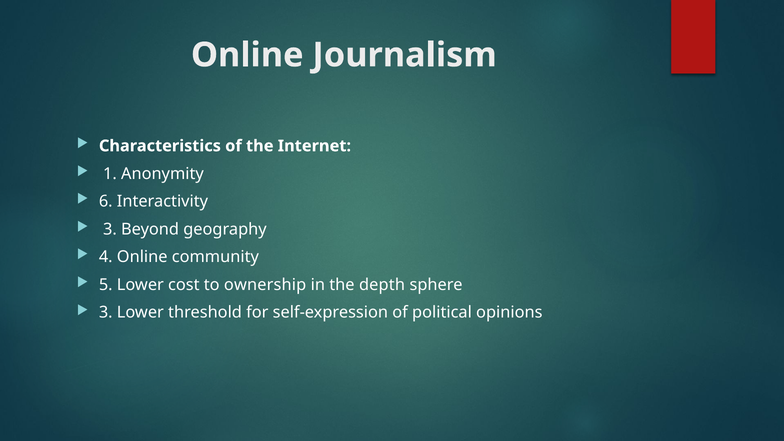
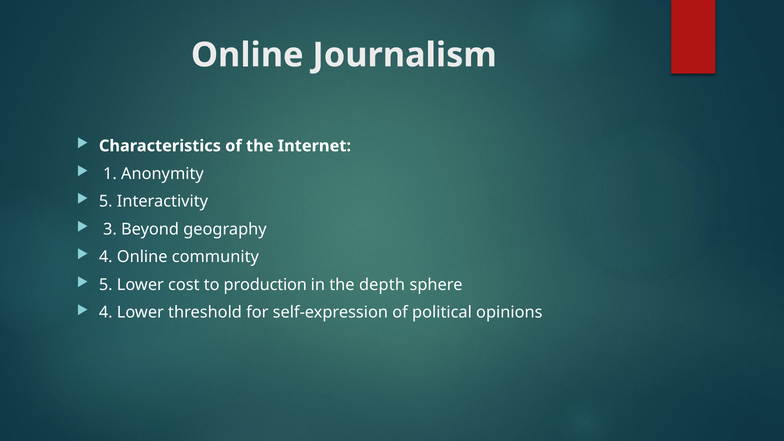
6 at (106, 201): 6 -> 5
ownership: ownership -> production
3 at (106, 313): 3 -> 4
